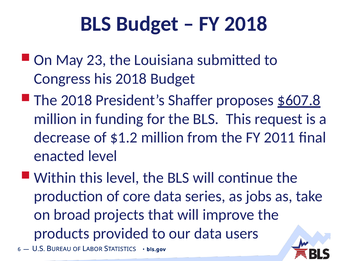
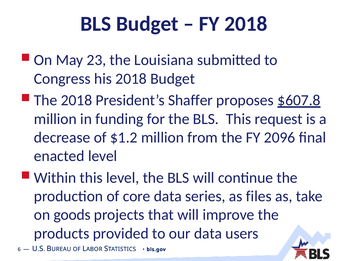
2011: 2011 -> 2096
jobs: jobs -> files
broad: broad -> goods
